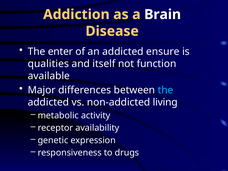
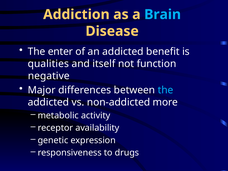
Brain colour: white -> light blue
ensure: ensure -> benefit
available: available -> negative
living: living -> more
